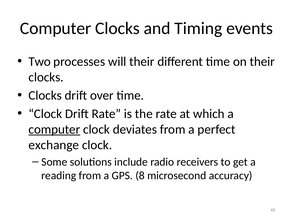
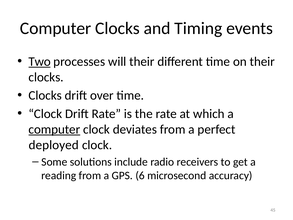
Two underline: none -> present
exchange: exchange -> deployed
8: 8 -> 6
